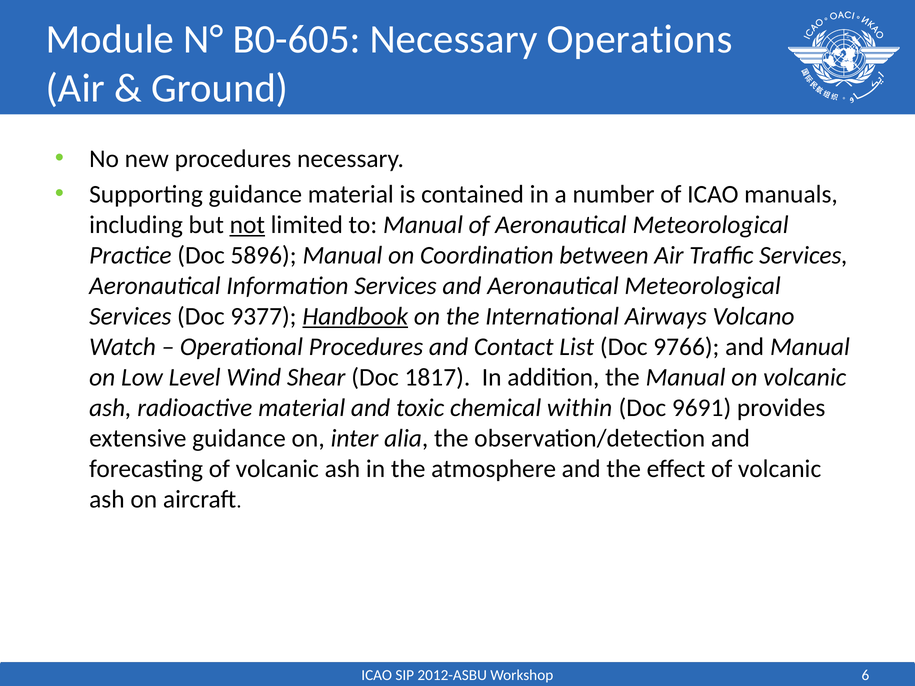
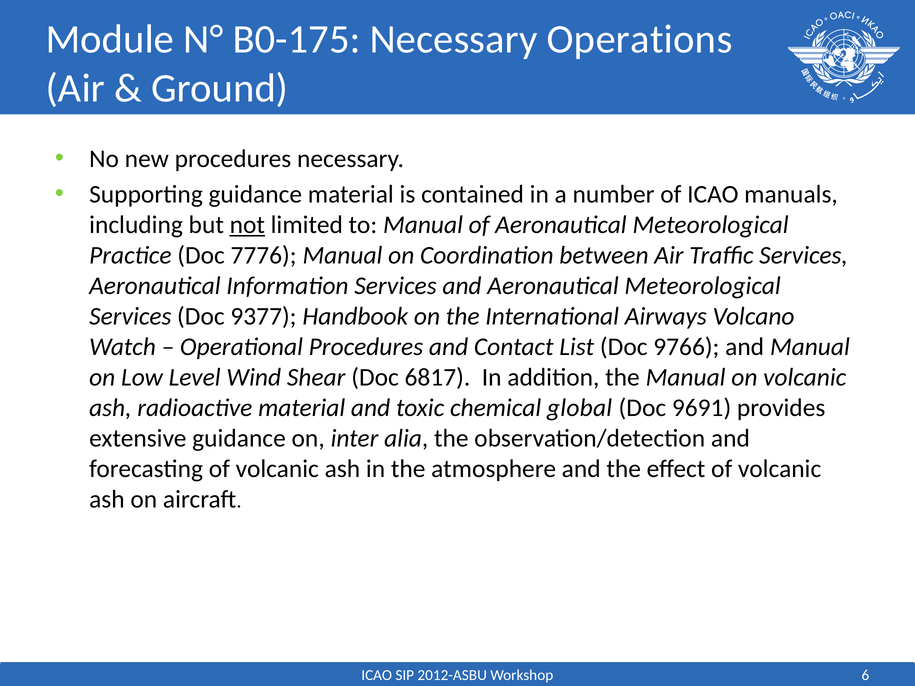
B0-605: B0-605 -> B0-175
5896: 5896 -> 7776
Handbook underline: present -> none
1817: 1817 -> 6817
within: within -> global
